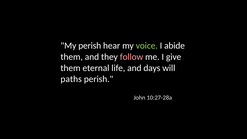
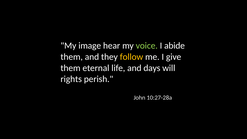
My perish: perish -> image
follow colour: pink -> yellow
paths: paths -> rights
